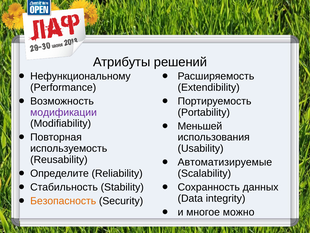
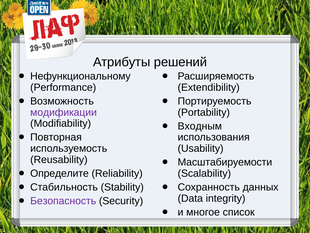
Меньшей: Меньшей -> Входным
Автоматизируемые: Автоматизируемые -> Масштабируемости
Безопасность colour: orange -> purple
можно: можно -> список
